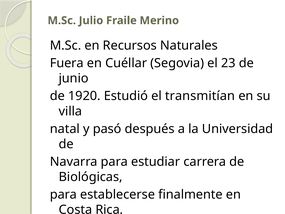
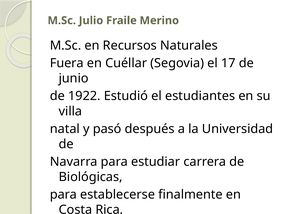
23: 23 -> 17
1920: 1920 -> 1922
transmitían: transmitían -> estudiantes
